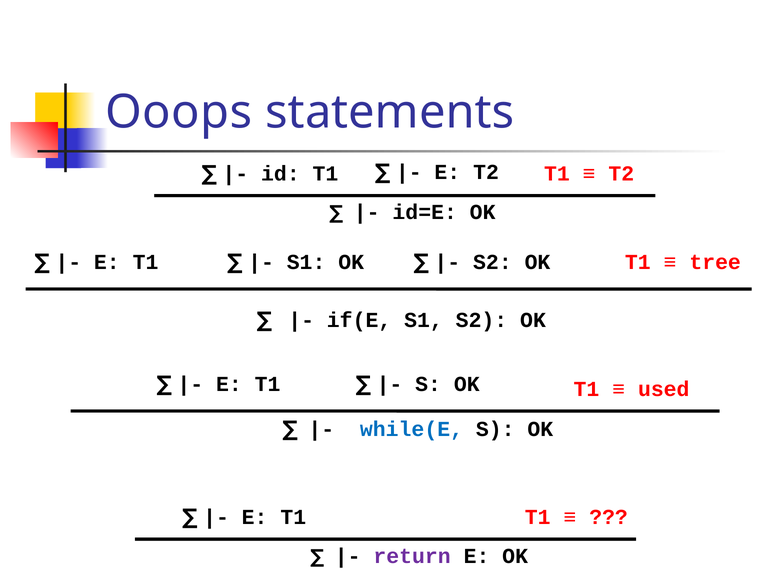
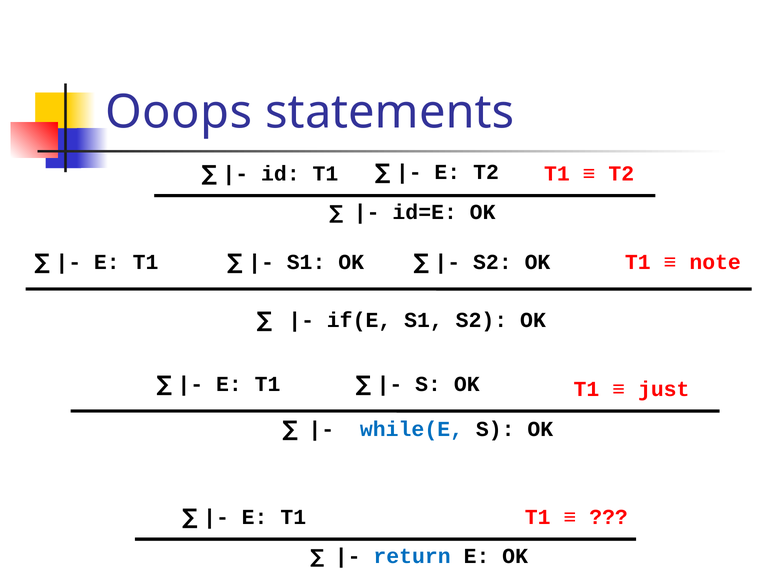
tree: tree -> note
used: used -> just
return colour: purple -> blue
